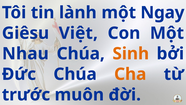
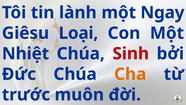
Việt: Việt -> Loại
Nhau: Nhau -> Nhiệt
Sinh colour: orange -> red
